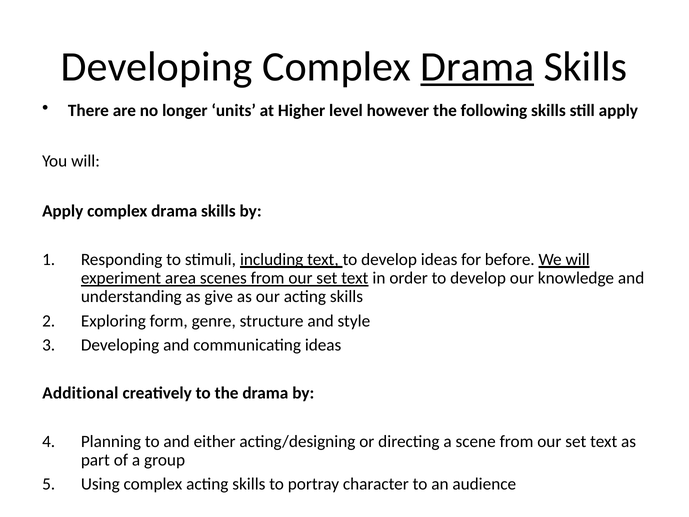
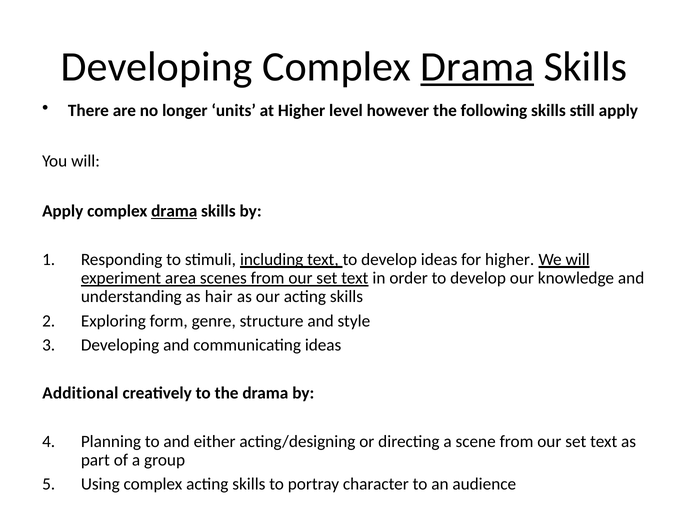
drama at (174, 211) underline: none -> present
for before: before -> higher
give: give -> hair
